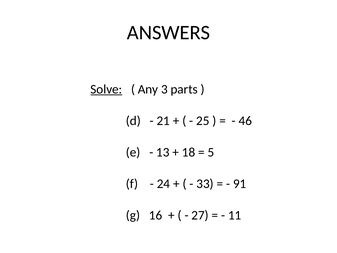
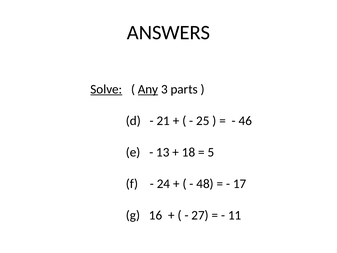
Any underline: none -> present
33: 33 -> 48
91: 91 -> 17
